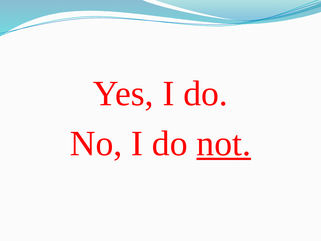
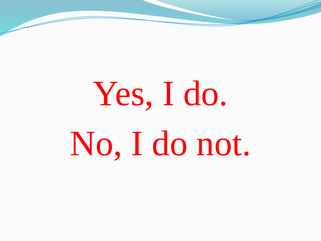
not underline: present -> none
